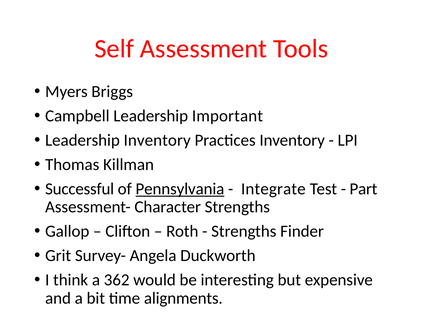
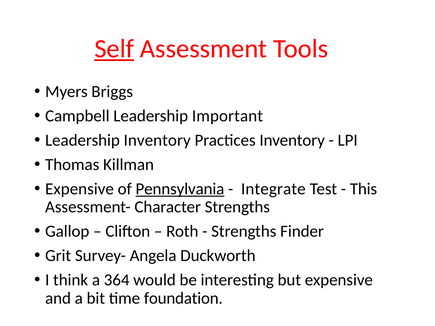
Self underline: none -> present
Successful at (80, 189): Successful -> Expensive
Part: Part -> This
362: 362 -> 364
alignments: alignments -> foundation
